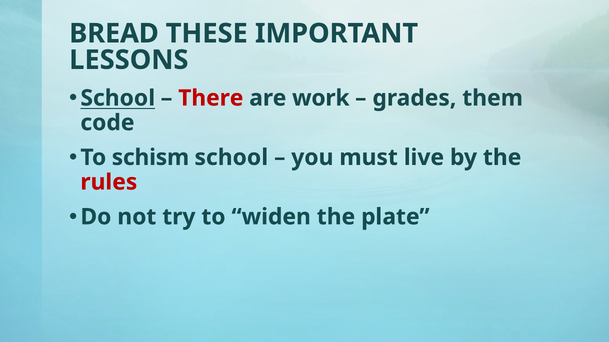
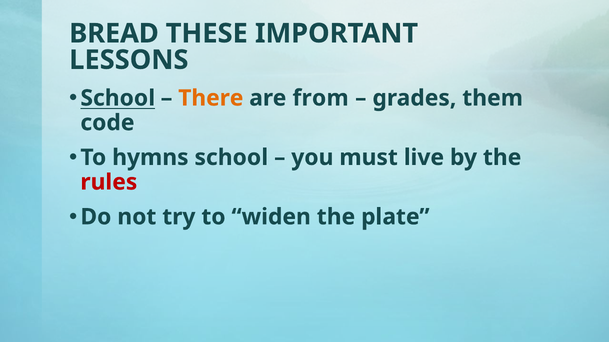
There colour: red -> orange
work: work -> from
schism: schism -> hymns
